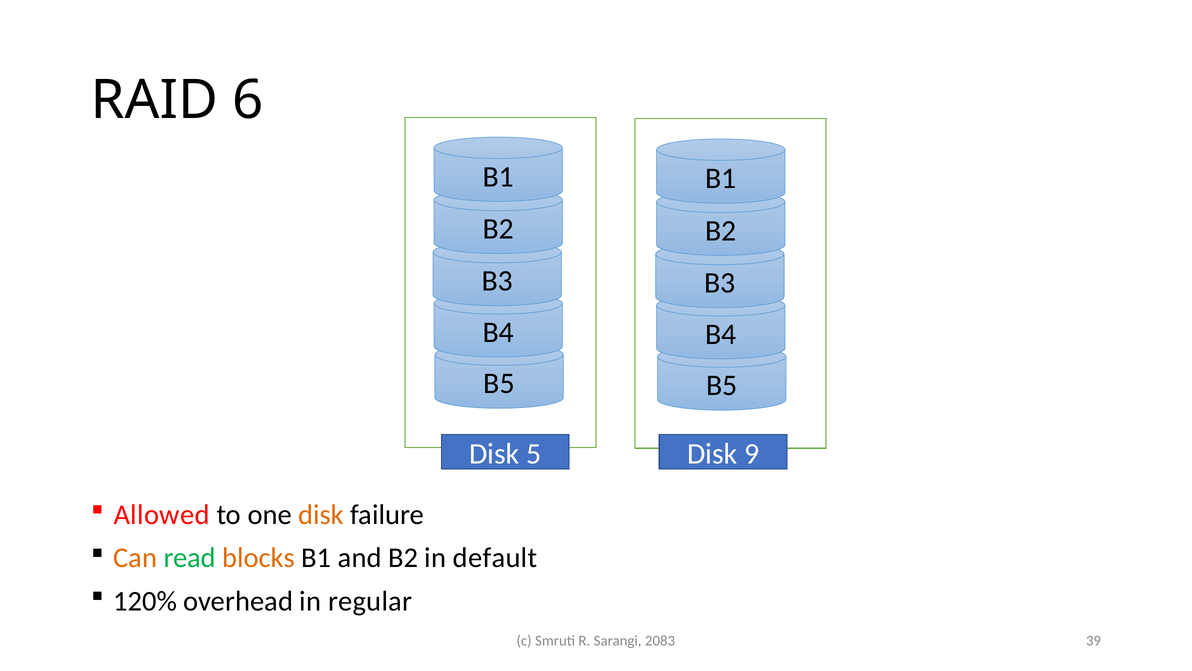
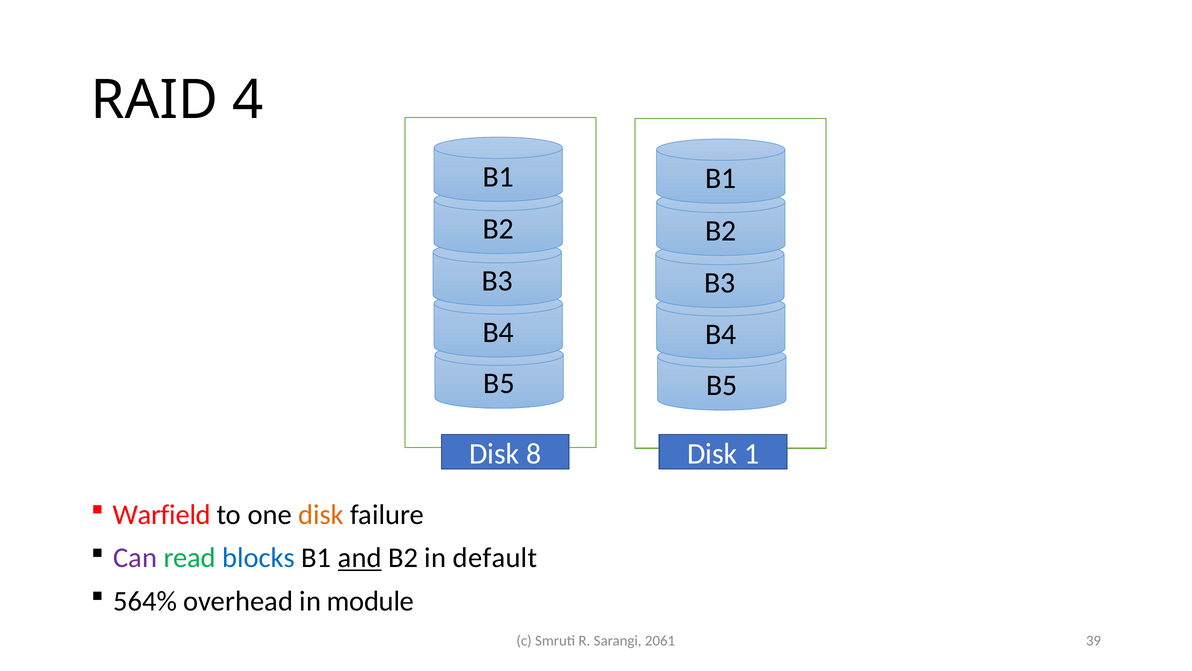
6: 6 -> 4
5: 5 -> 8
9: 9 -> 1
Allowed: Allowed -> Warfield
Can colour: orange -> purple
blocks colour: orange -> blue
and underline: none -> present
120%: 120% -> 564%
regular: regular -> module
2083: 2083 -> 2061
